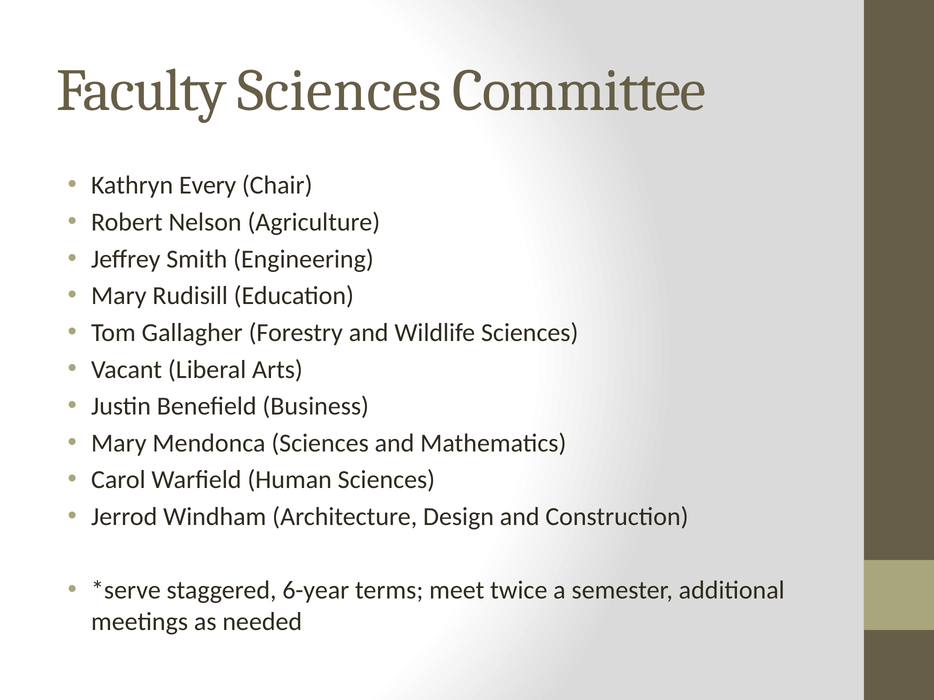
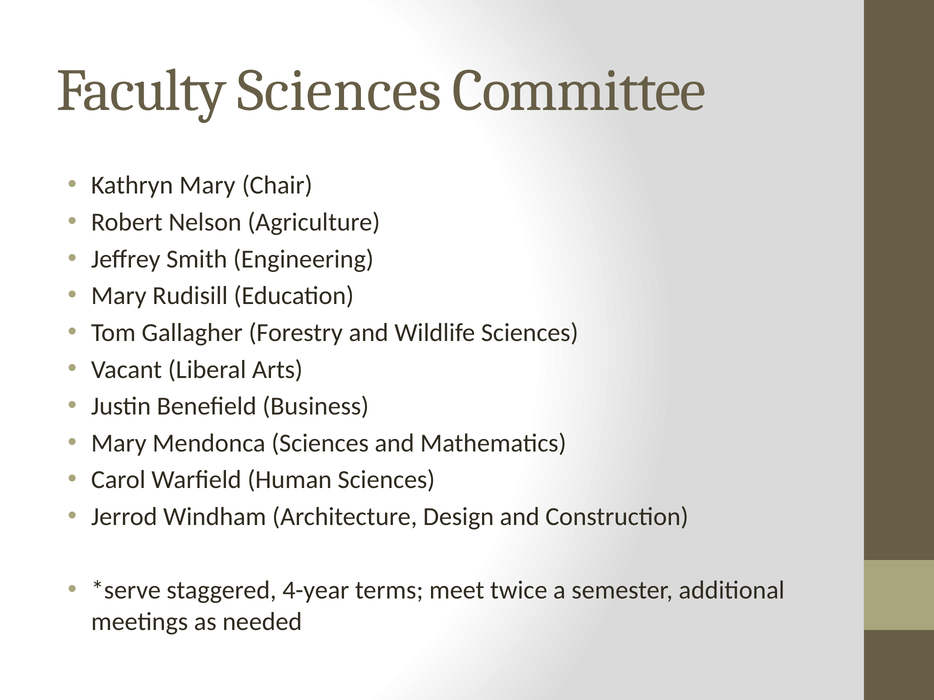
Kathryn Every: Every -> Mary
6-year: 6-year -> 4-year
